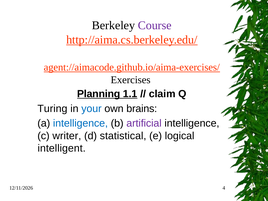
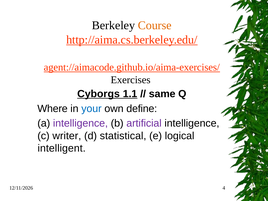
Course colour: purple -> orange
Planning: Planning -> Cyborgs
claim: claim -> same
Turing: Turing -> Where
brains: brains -> define
intelligence at (80, 123) colour: blue -> purple
